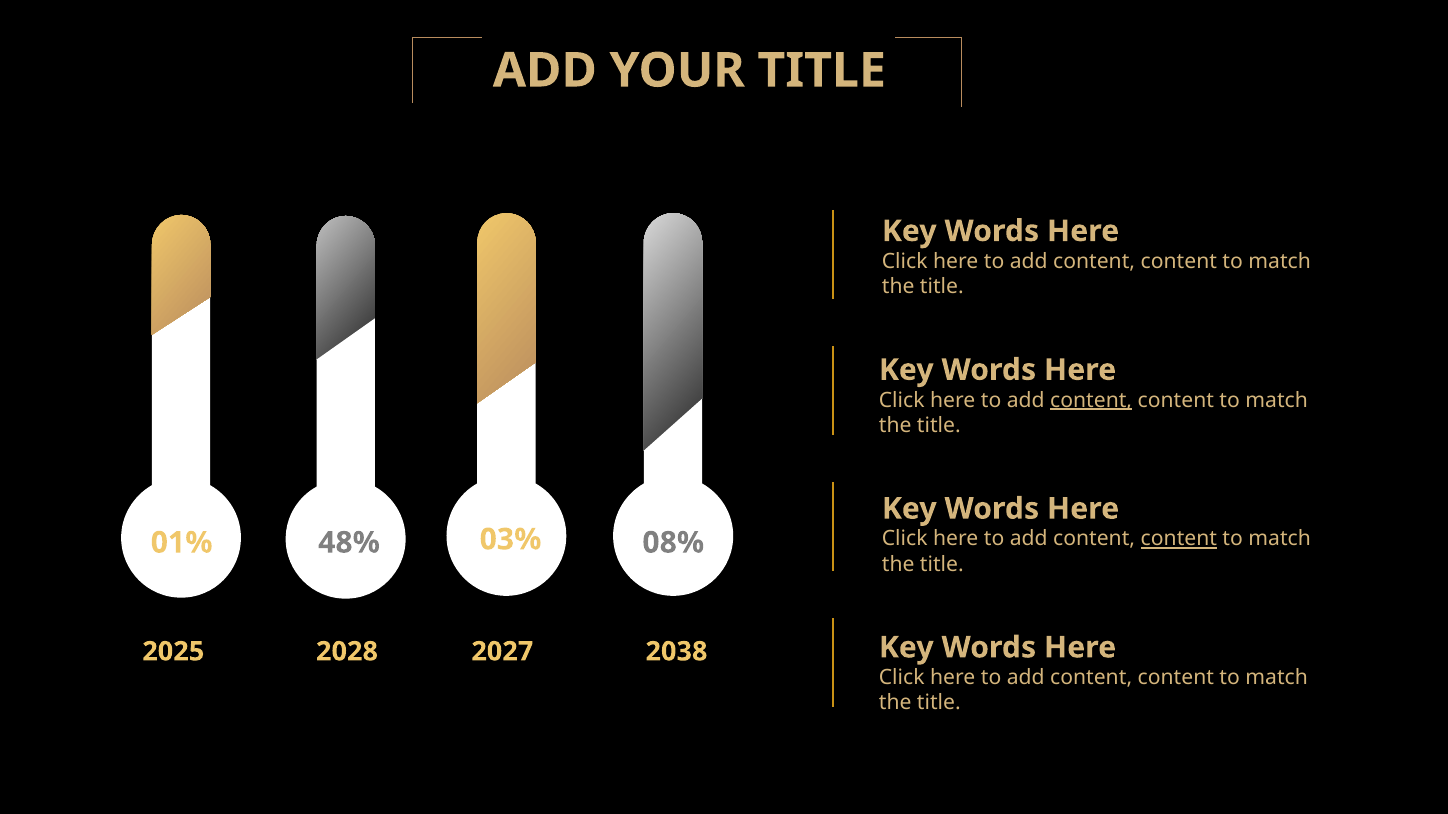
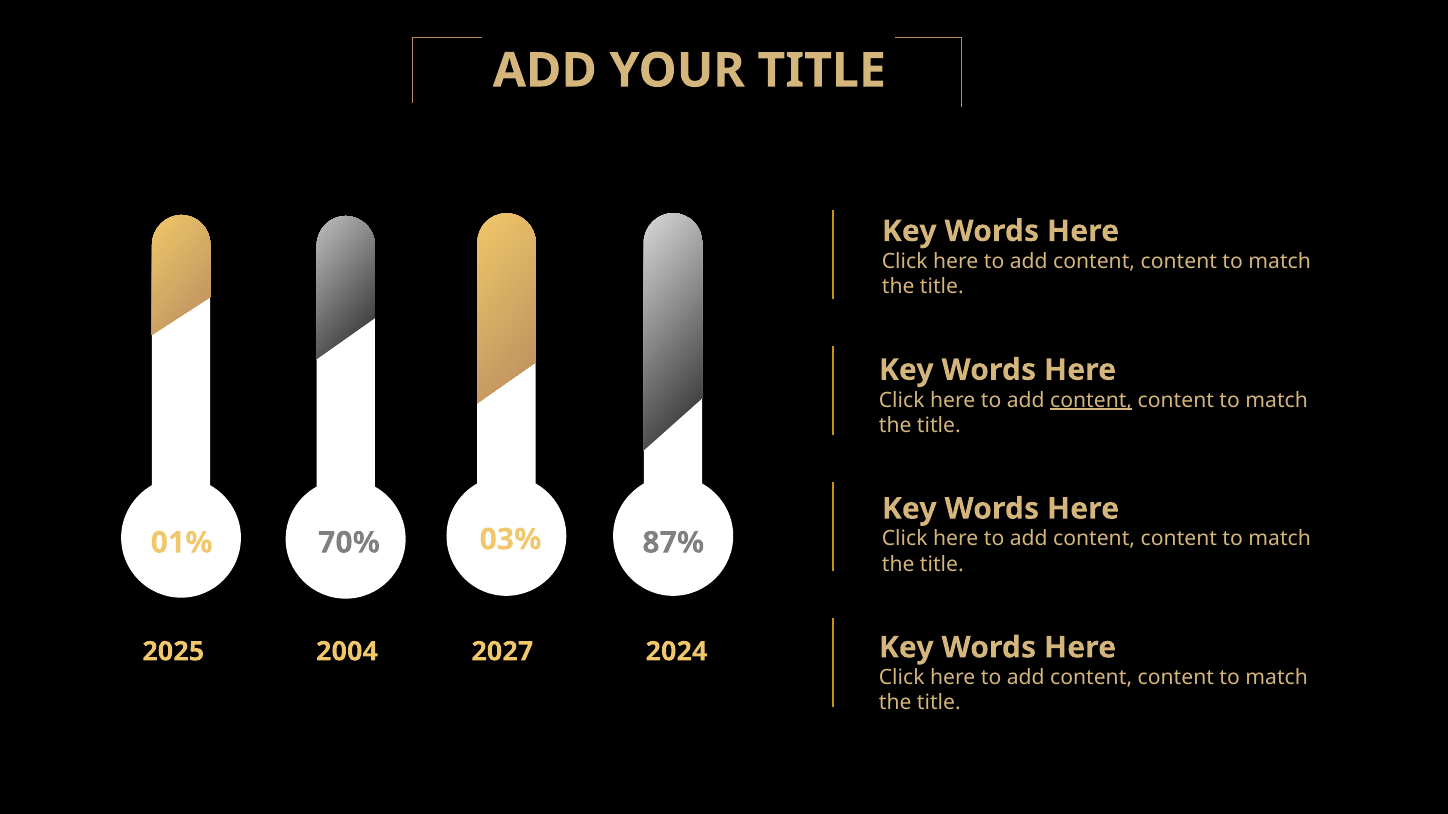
content at (1179, 539) underline: present -> none
48%: 48% -> 70%
08%: 08% -> 87%
2028: 2028 -> 2004
2038: 2038 -> 2024
